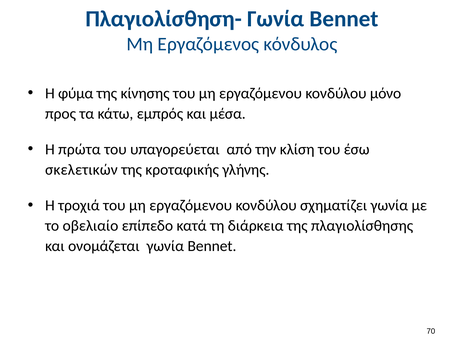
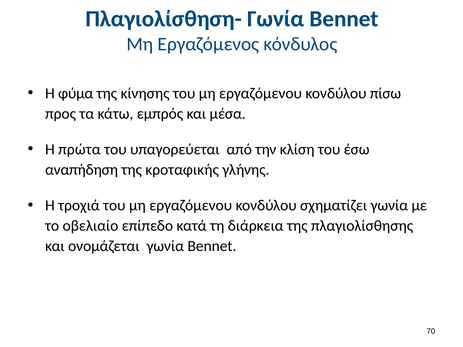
μόνο: μόνο -> πίσω
σκελετικών: σκελετικών -> αναπήδηση
